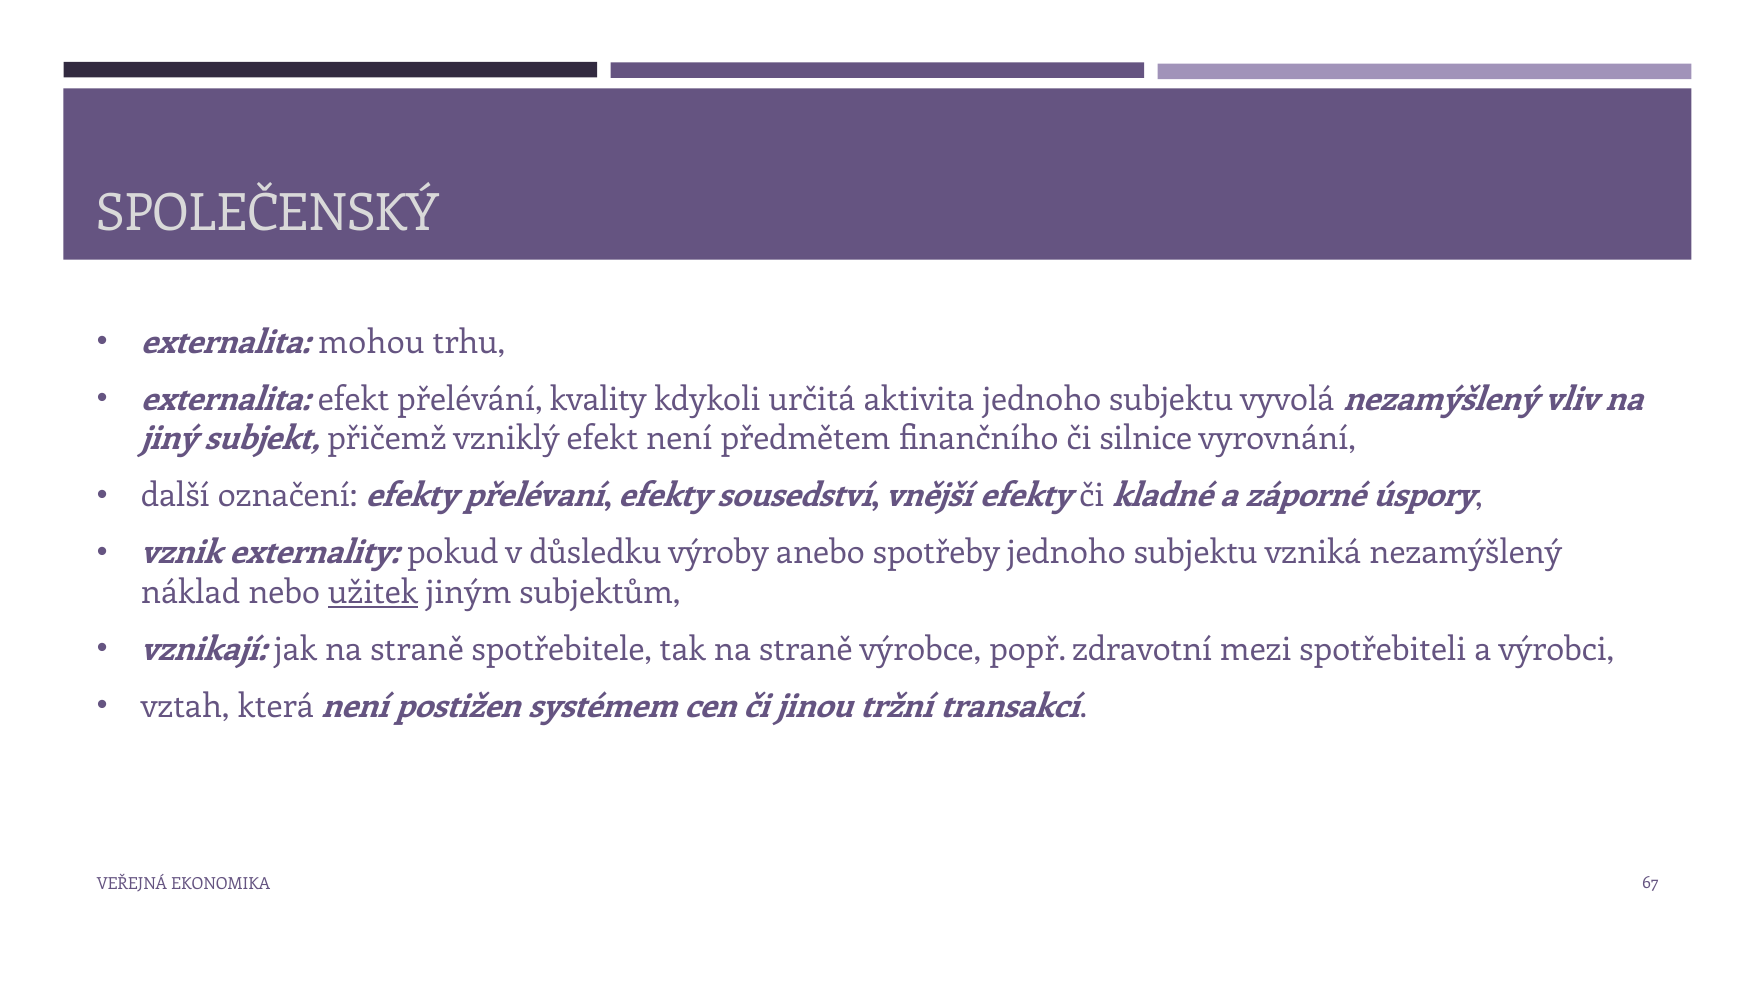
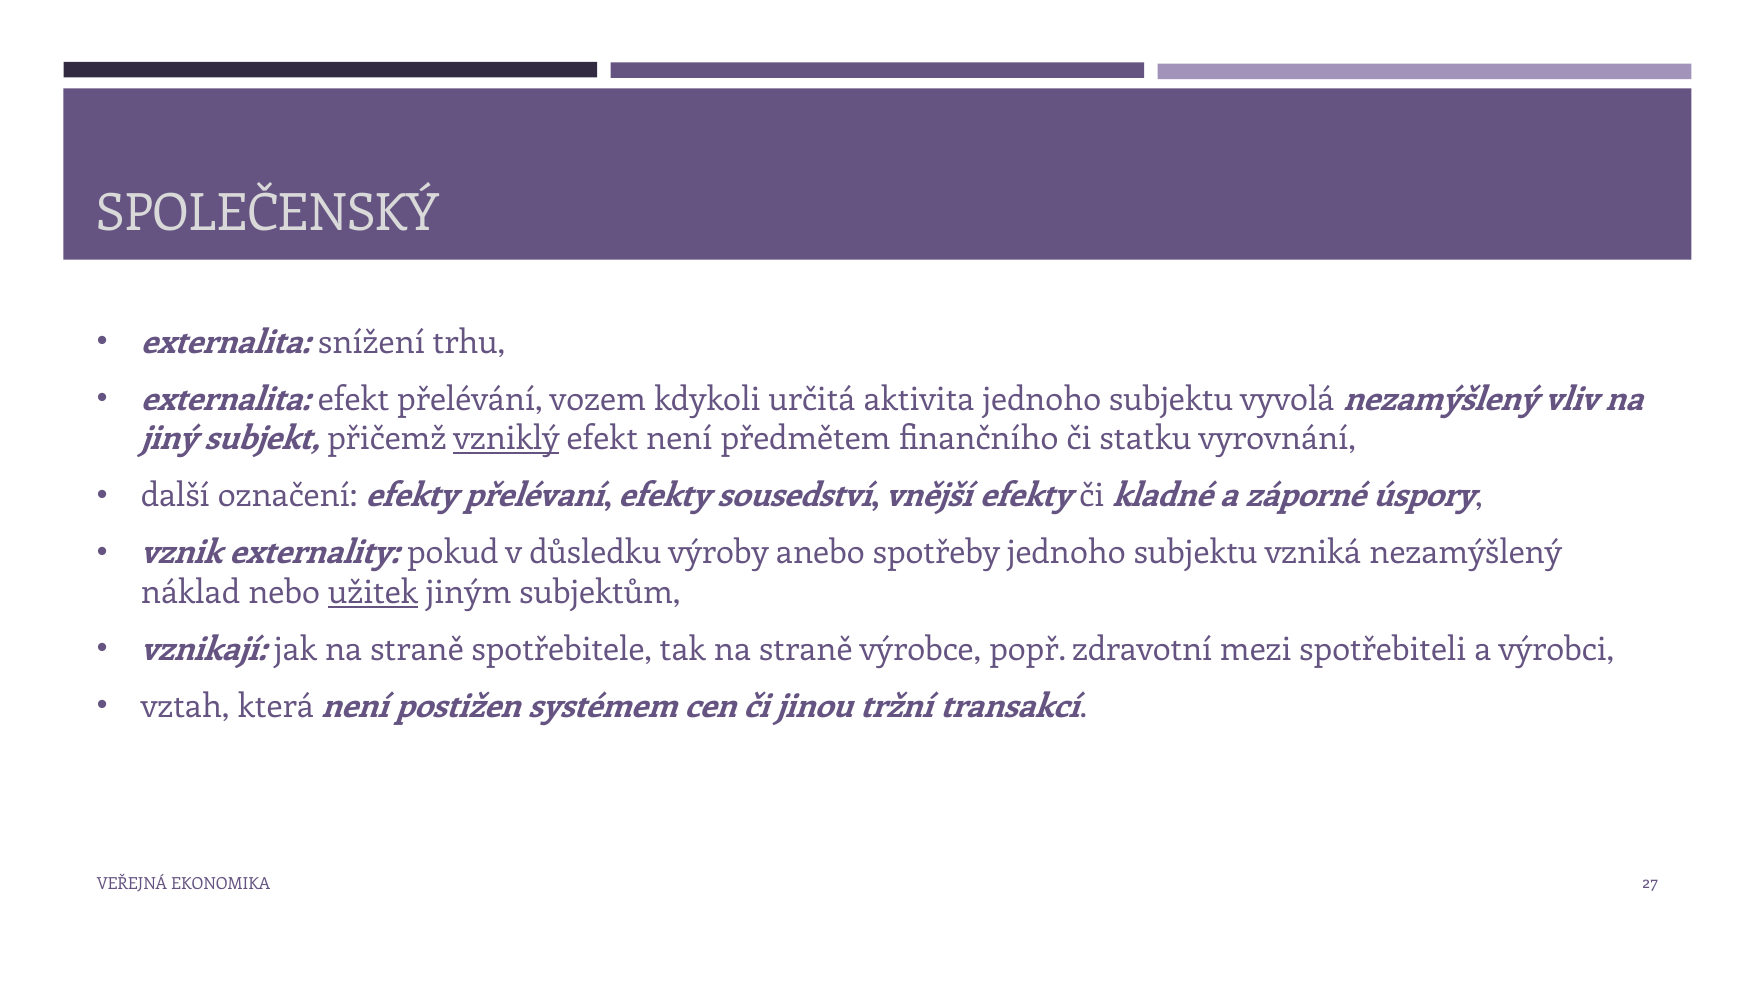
mohou: mohou -> snížení
kvality: kvality -> vozem
vzniklý underline: none -> present
silnice: silnice -> statku
67: 67 -> 27
